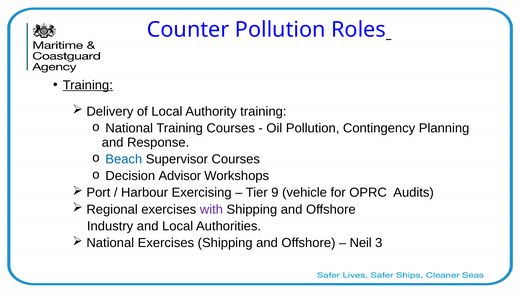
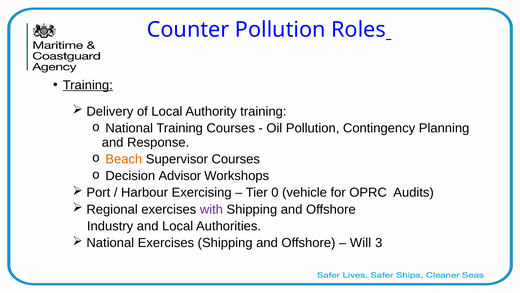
Beach colour: blue -> orange
9: 9 -> 0
Neil: Neil -> Will
